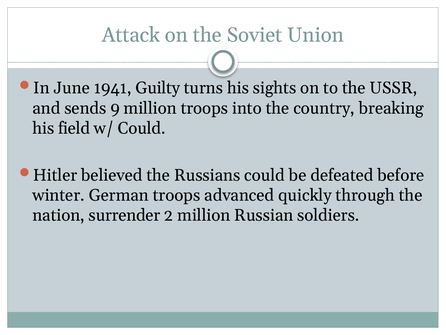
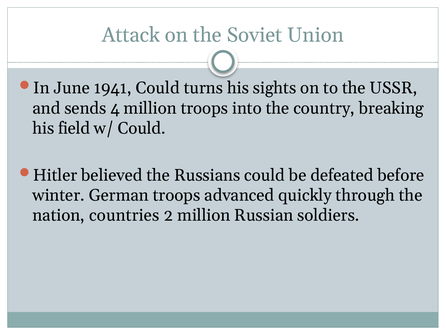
1941 Guilty: Guilty -> Could
9: 9 -> 4
surrender: surrender -> countries
